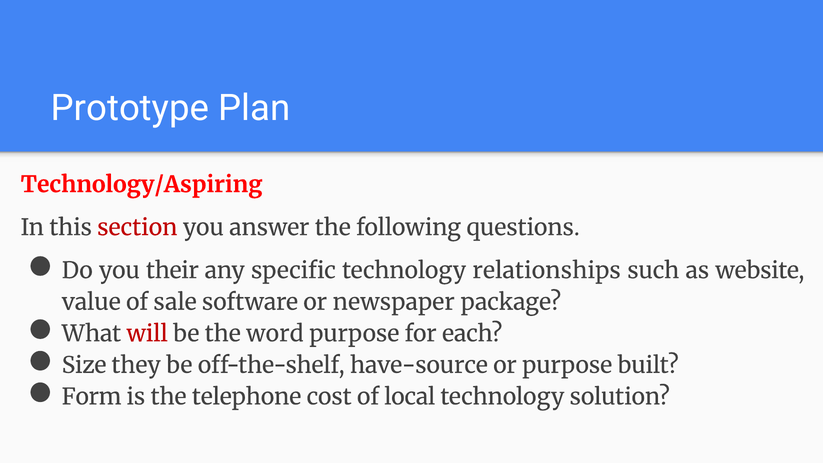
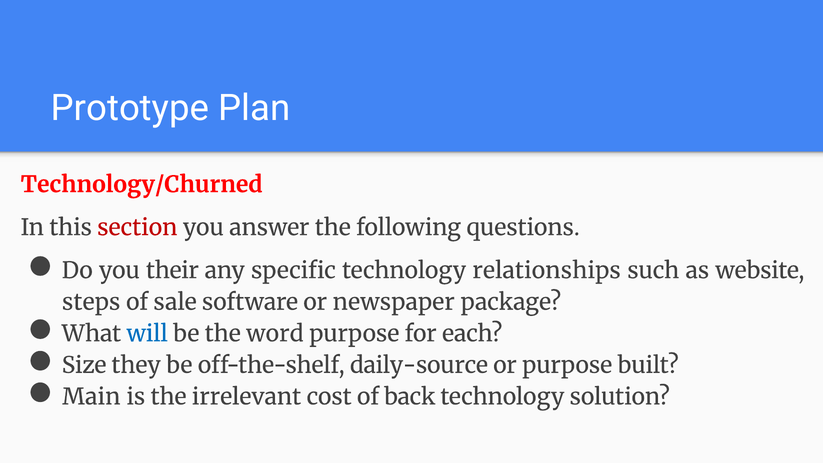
Technology/Aspiring: Technology/Aspiring -> Technology/Churned
value: value -> steps
will colour: red -> blue
have-source: have-source -> daily-source
Form: Form -> Main
telephone: telephone -> irrelevant
local: local -> back
